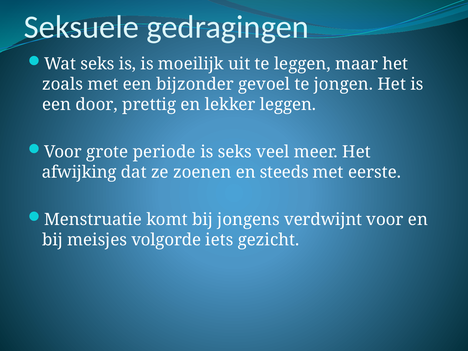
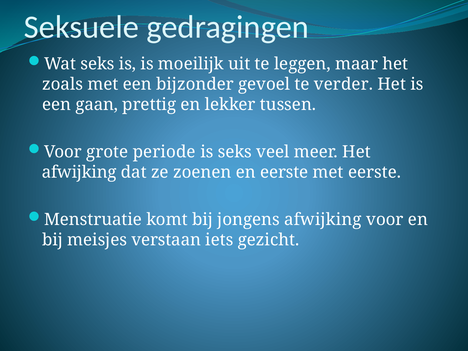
jongen: jongen -> verder
door: door -> gaan
lekker leggen: leggen -> tussen
en steeds: steeds -> eerste
jongens verdwijnt: verdwijnt -> afwijking
volgorde: volgorde -> verstaan
